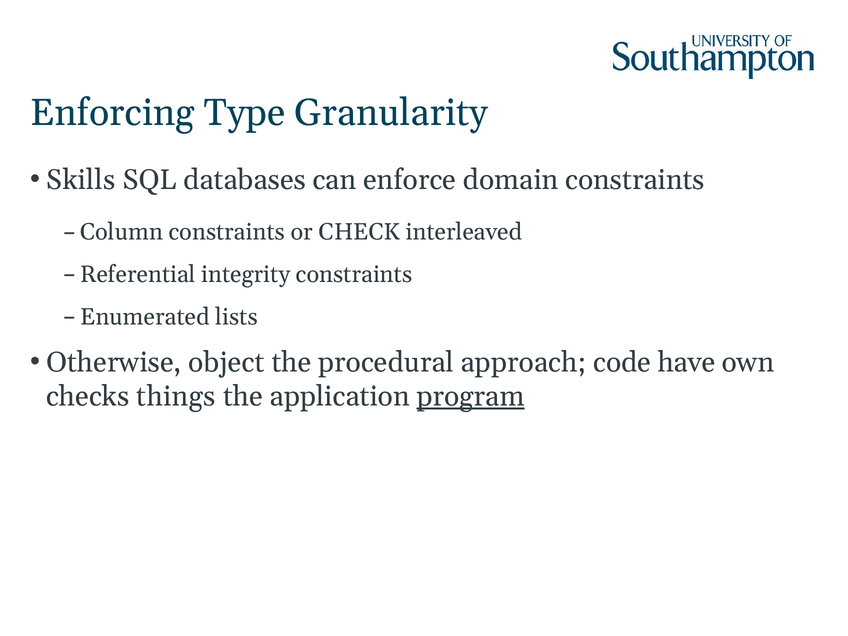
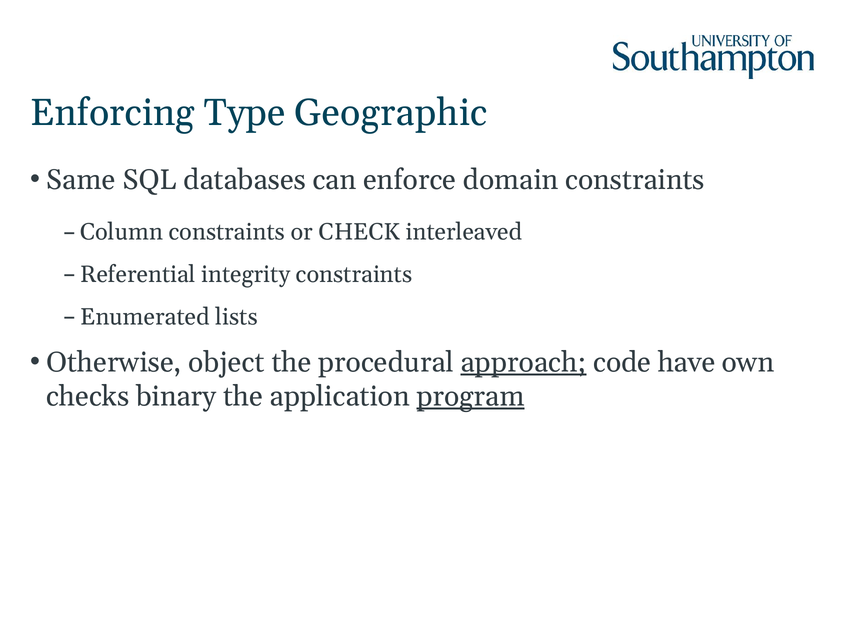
Granularity: Granularity -> Geographic
Skills: Skills -> Same
approach underline: none -> present
things: things -> binary
